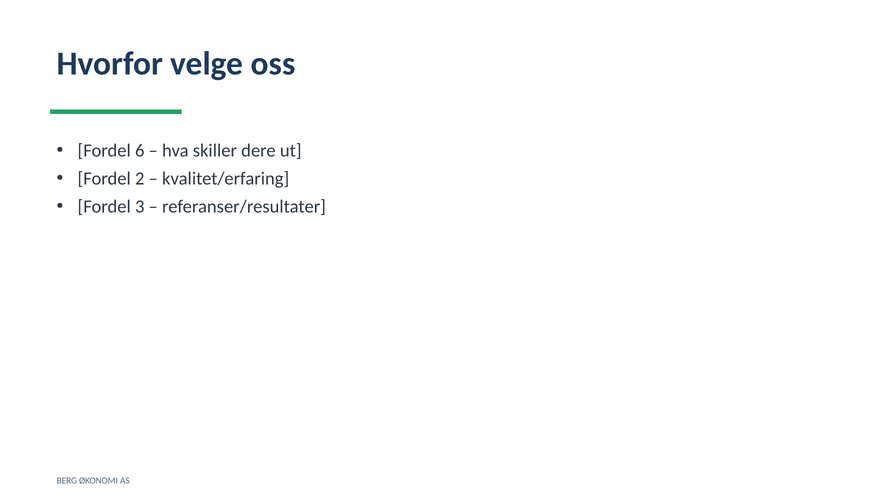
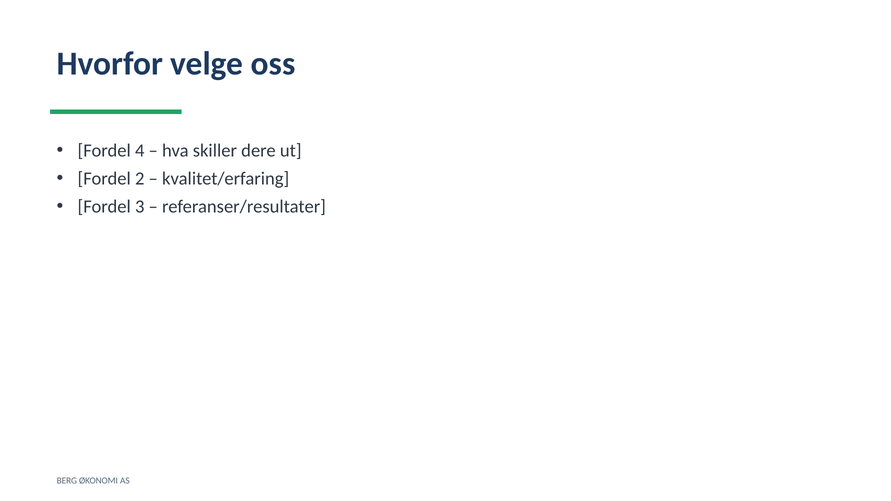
6: 6 -> 4
